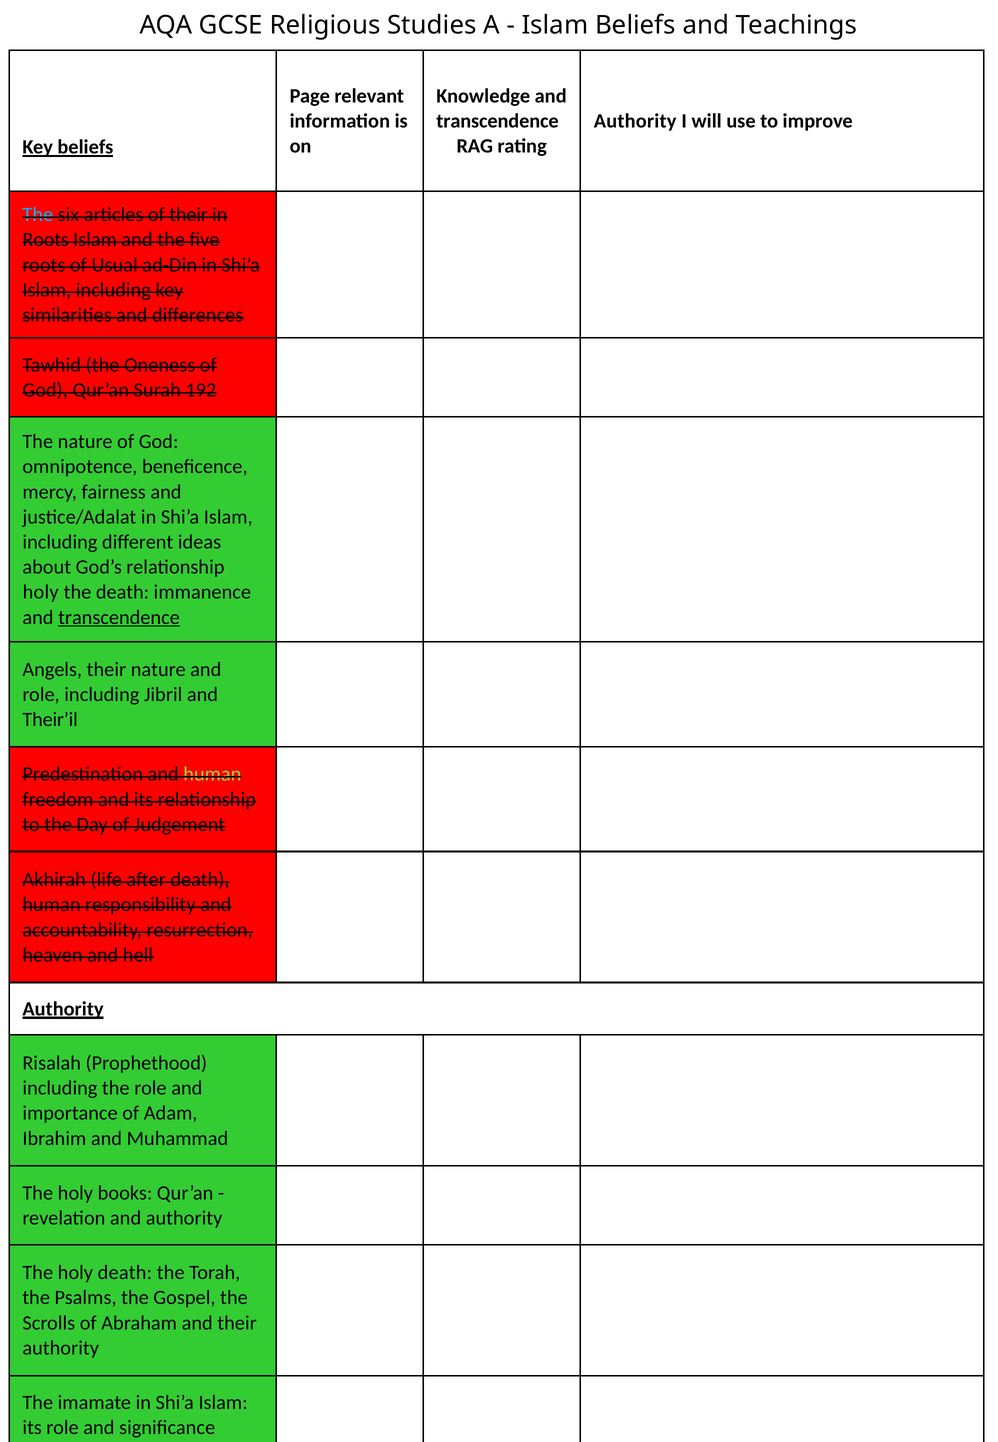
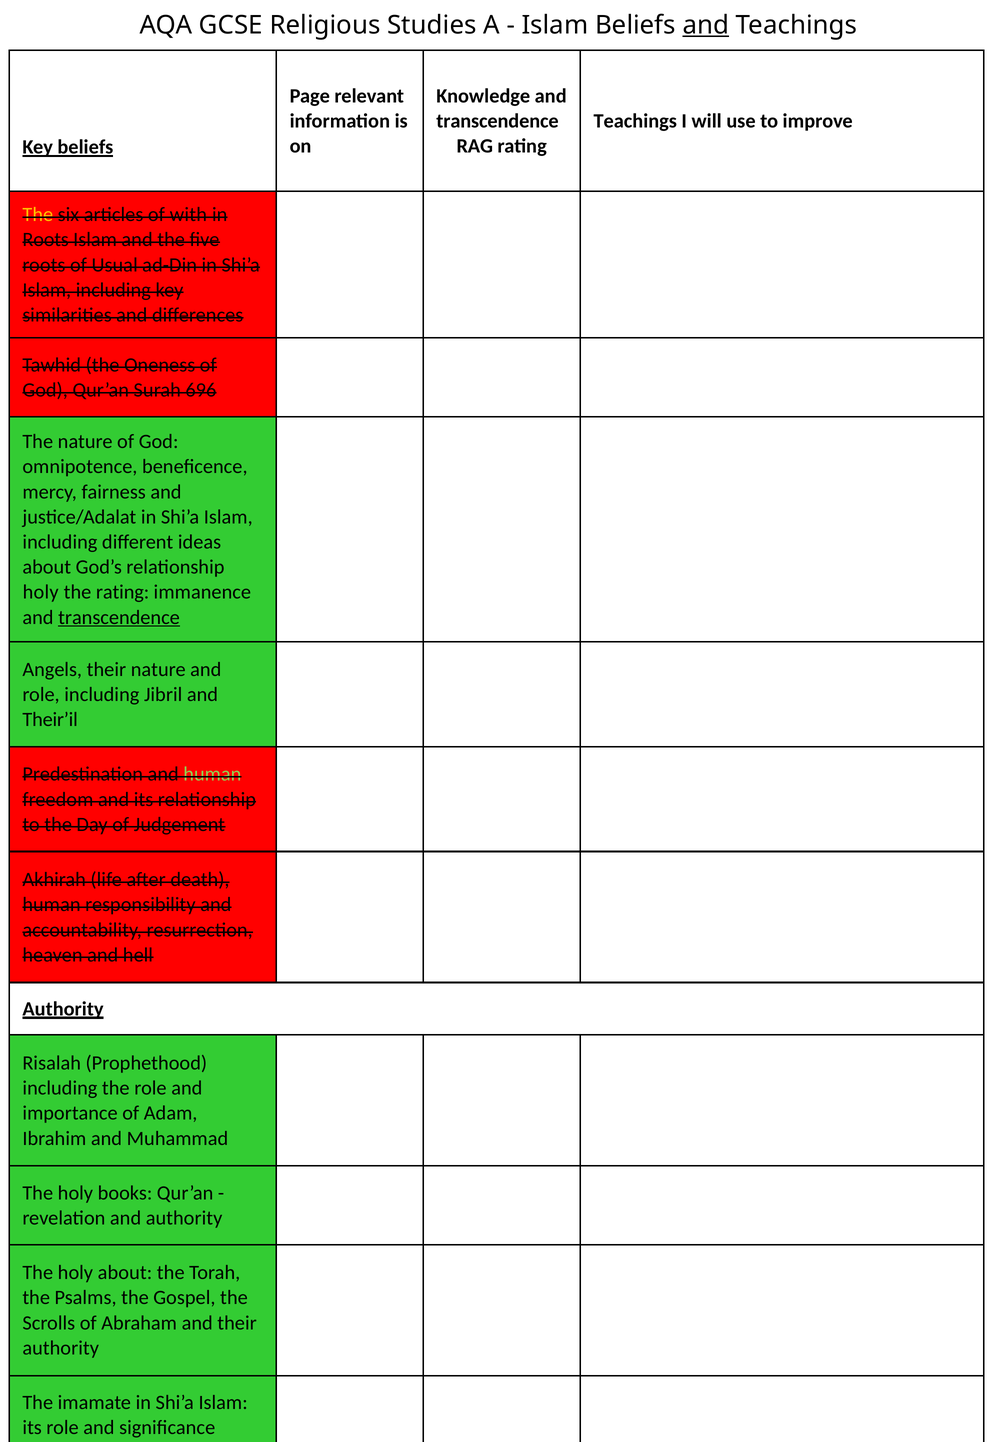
and at (706, 25) underline: none -> present
Authority at (635, 121): Authority -> Teachings
The at (38, 215) colour: light blue -> yellow
of their: their -> with
192: 192 -> 696
the death: death -> rating
holy death: death -> about
